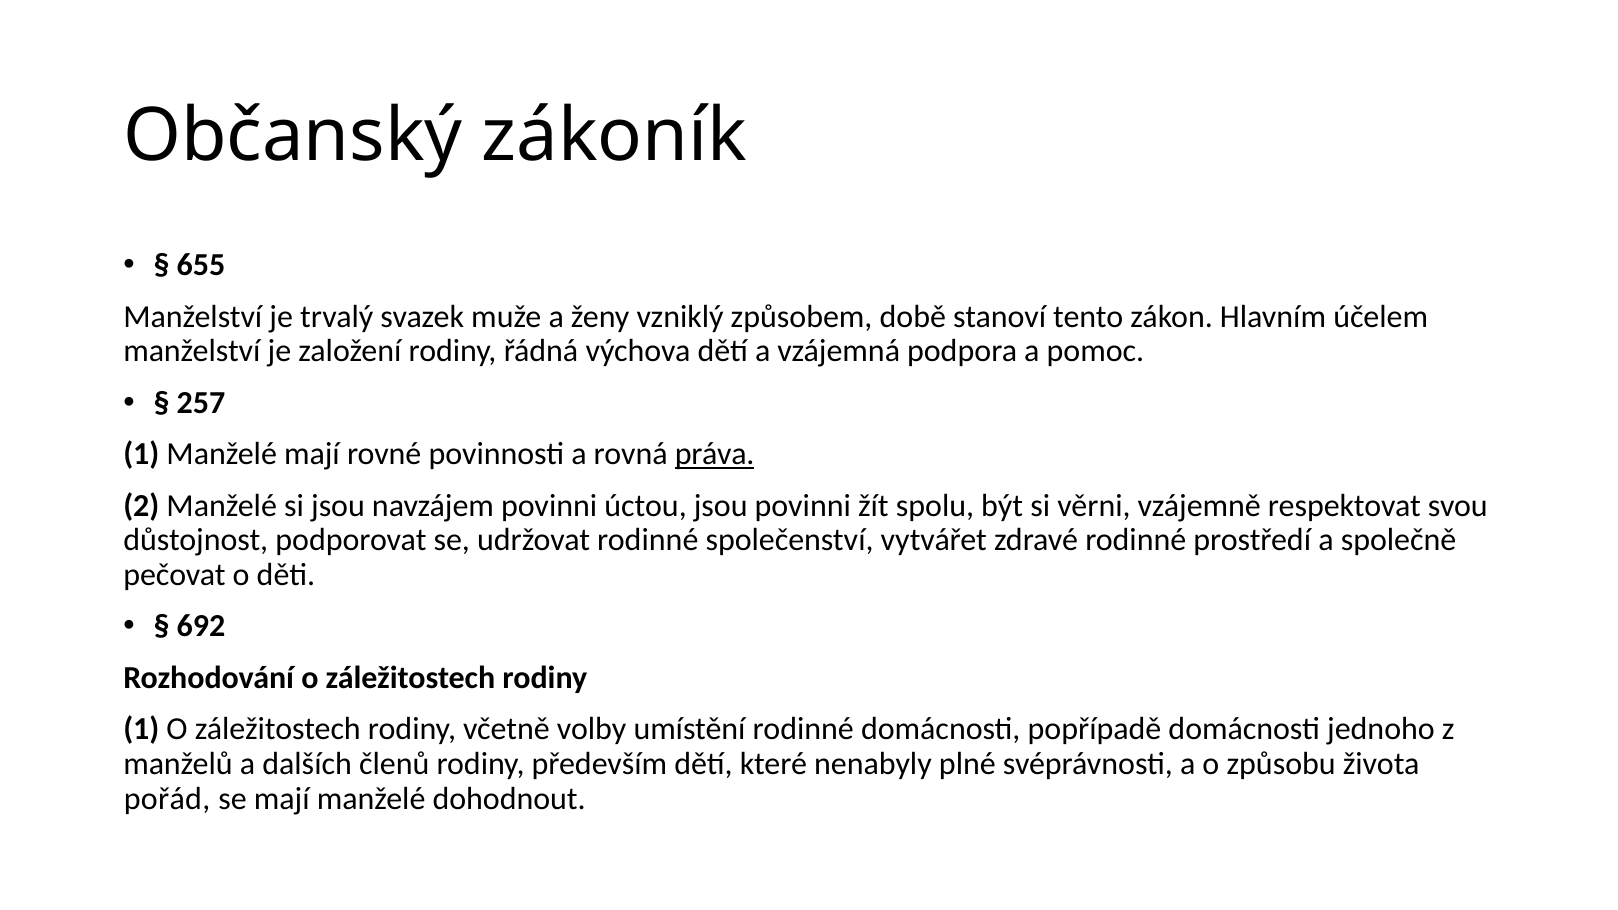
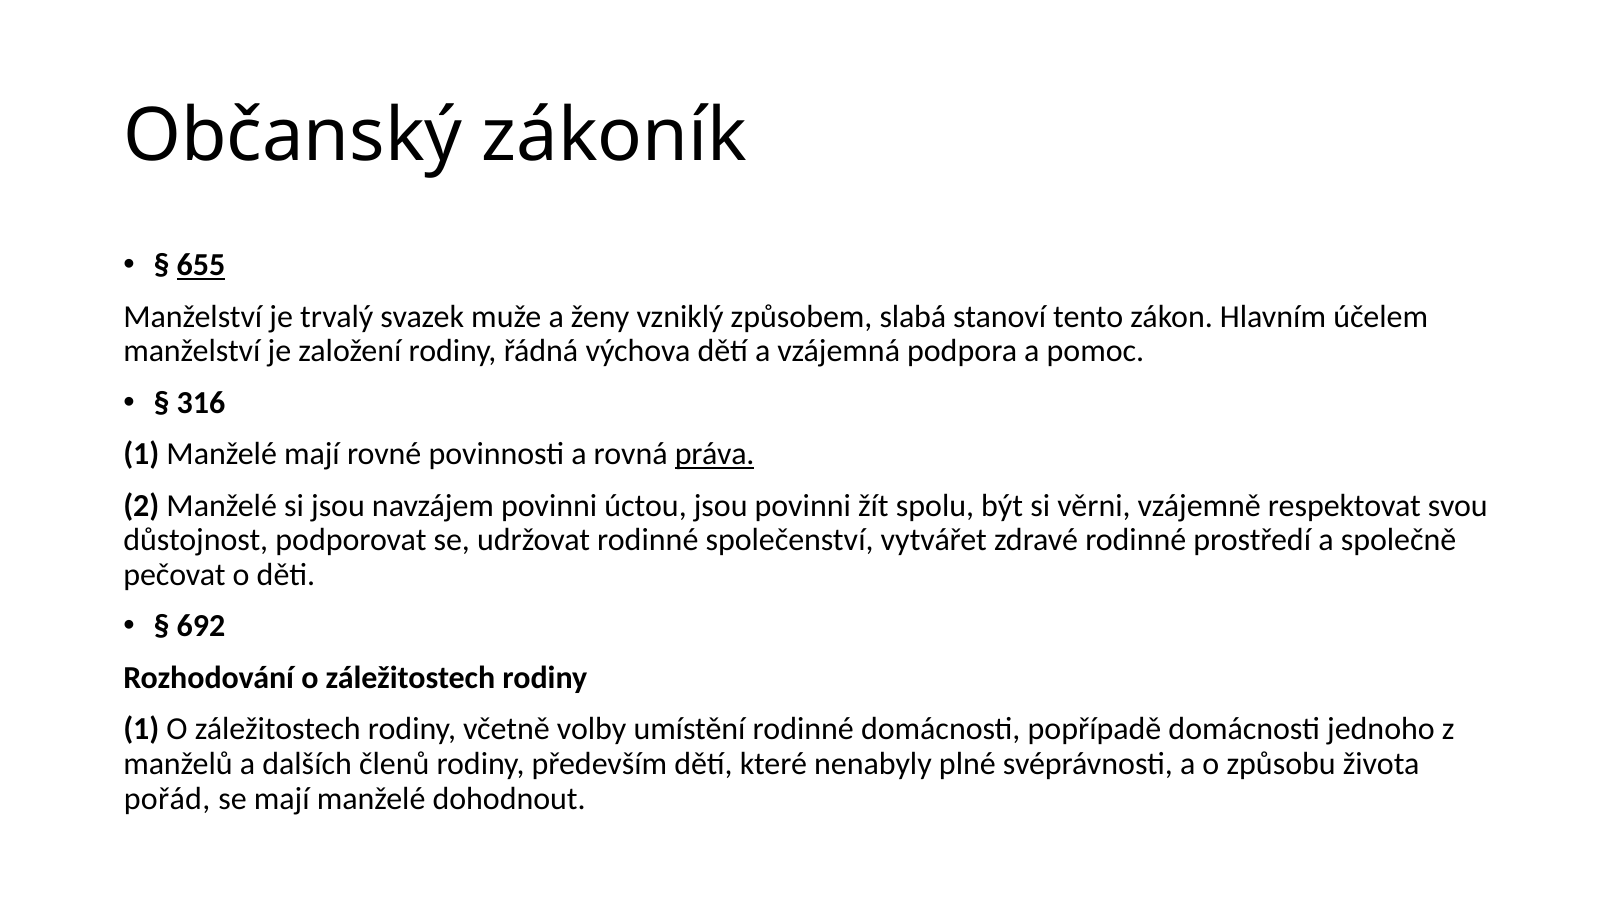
655 underline: none -> present
době: době -> slabá
257: 257 -> 316
